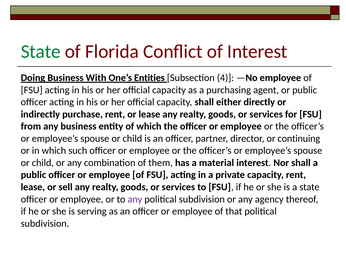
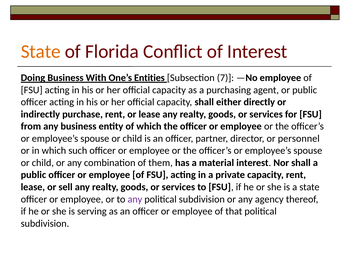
State at (41, 52) colour: green -> orange
4: 4 -> 7
continuing: continuing -> personnel
